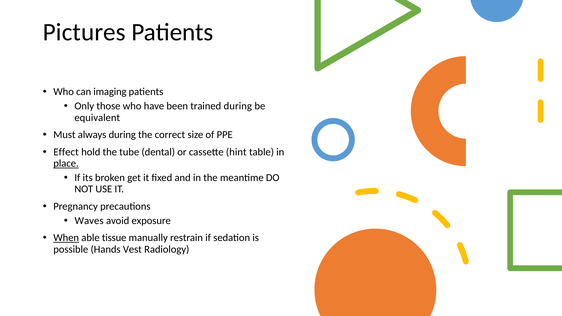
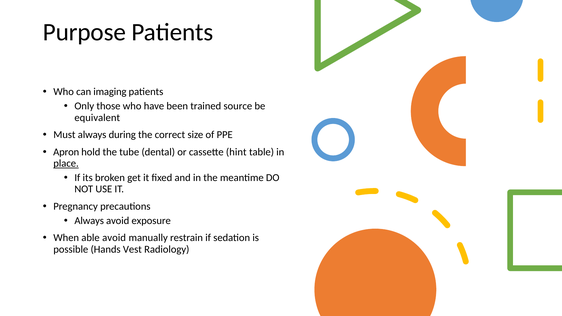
Pictures: Pictures -> Purpose
trained during: during -> source
Effect: Effect -> Apron
Waves at (89, 221): Waves -> Always
When underline: present -> none
able tissue: tissue -> avoid
